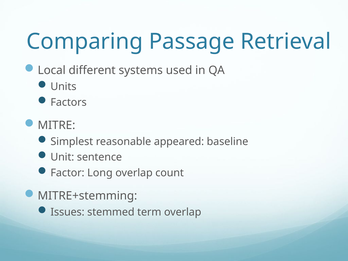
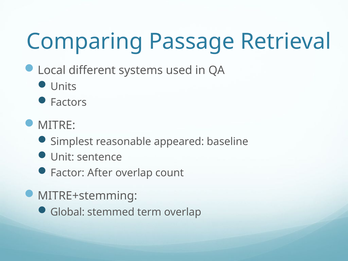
Long: Long -> After
Issues: Issues -> Global
